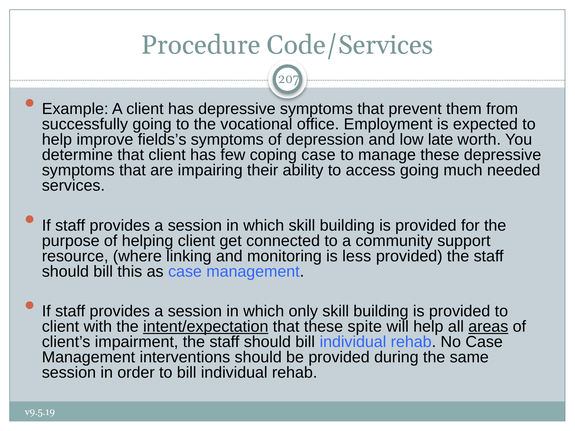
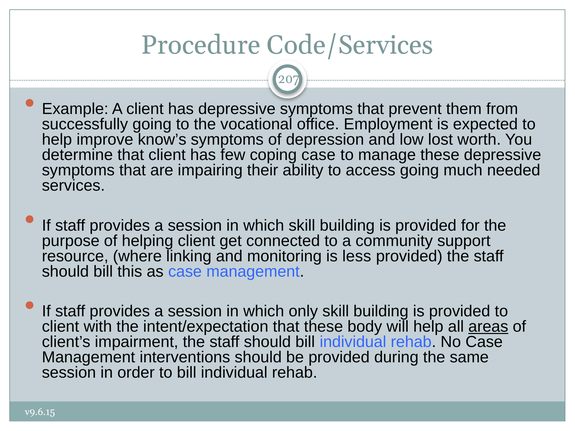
fields’s: fields’s -> know’s
late: late -> lost
intent/expectation underline: present -> none
spite: spite -> body
v9.5.19: v9.5.19 -> v9.6.15
